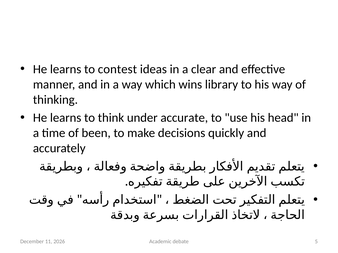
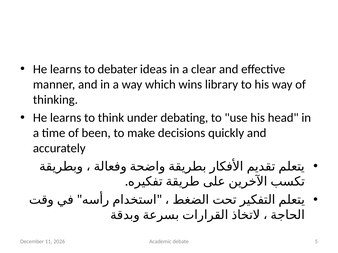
contest: contest -> debater
accurate: accurate -> debating
